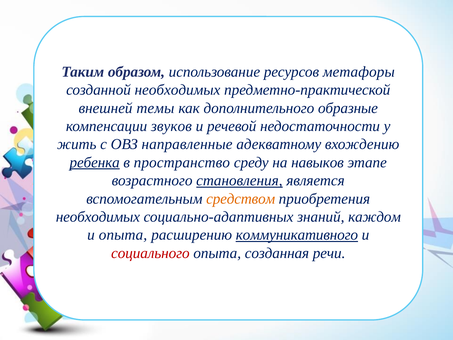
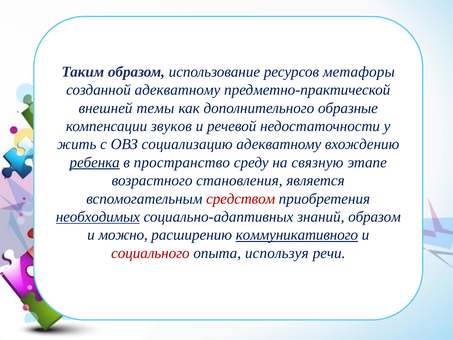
созданной необходимых: необходимых -> адекватному
направленные: направленные -> социализацию
навыков: навыков -> связную
становления underline: present -> none
средством colour: orange -> red
необходимых at (98, 217) underline: none -> present
знаний каждом: каждом -> образом
и опыта: опыта -> можно
созданная: созданная -> используя
